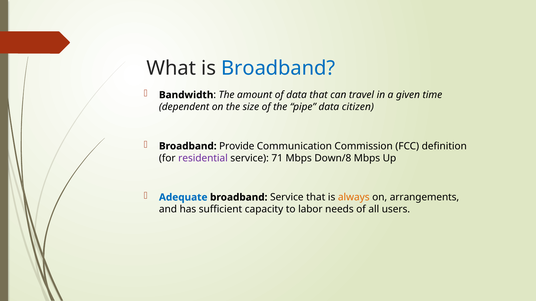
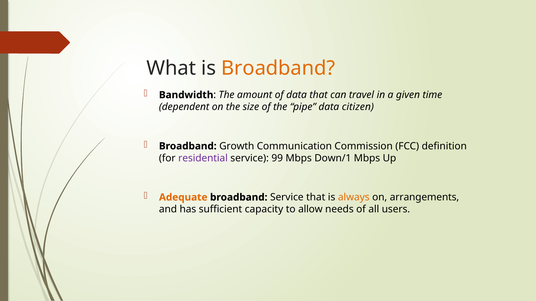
Broadband at (278, 68) colour: blue -> orange
Provide: Provide -> Growth
71: 71 -> 99
Down/8: Down/8 -> Down/1
Adequate colour: blue -> orange
labor: labor -> allow
